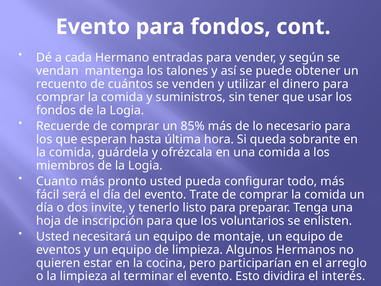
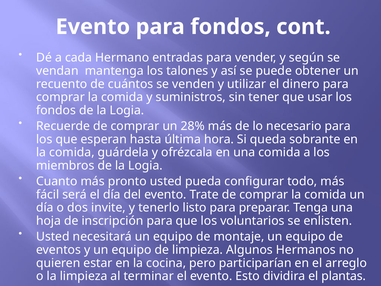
85%: 85% -> 28%
interés: interés -> plantas
